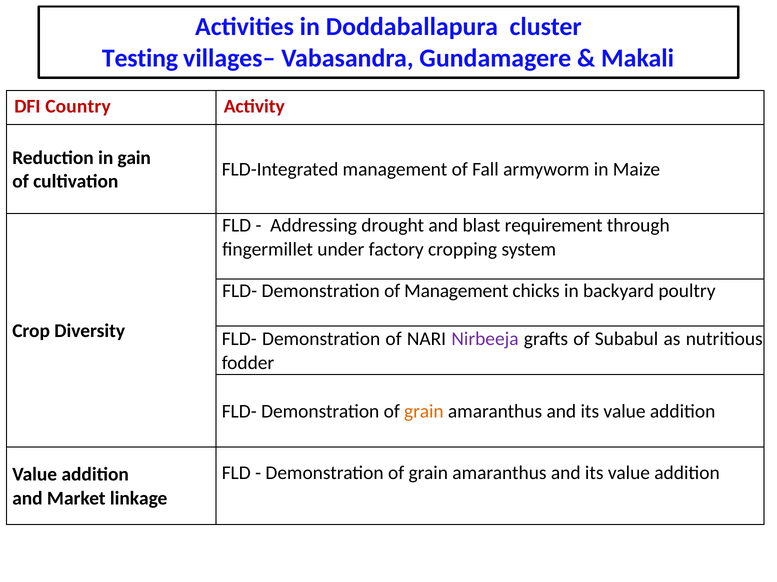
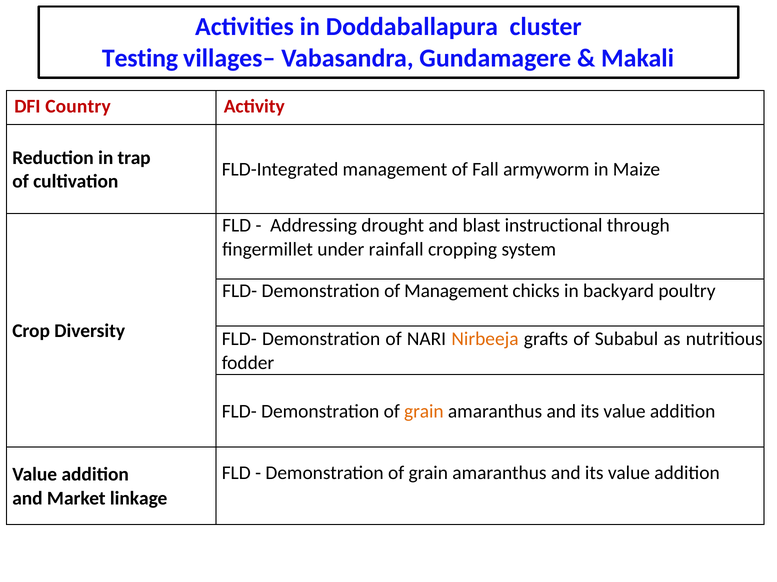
gain: gain -> trap
requirement: requirement -> instructional
factory: factory -> rainfall
Nirbeeja colour: purple -> orange
